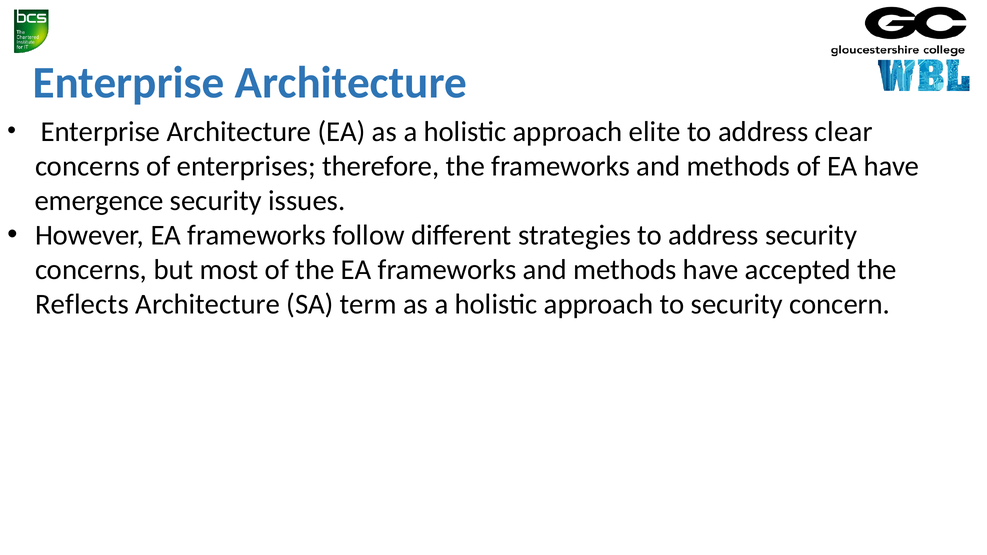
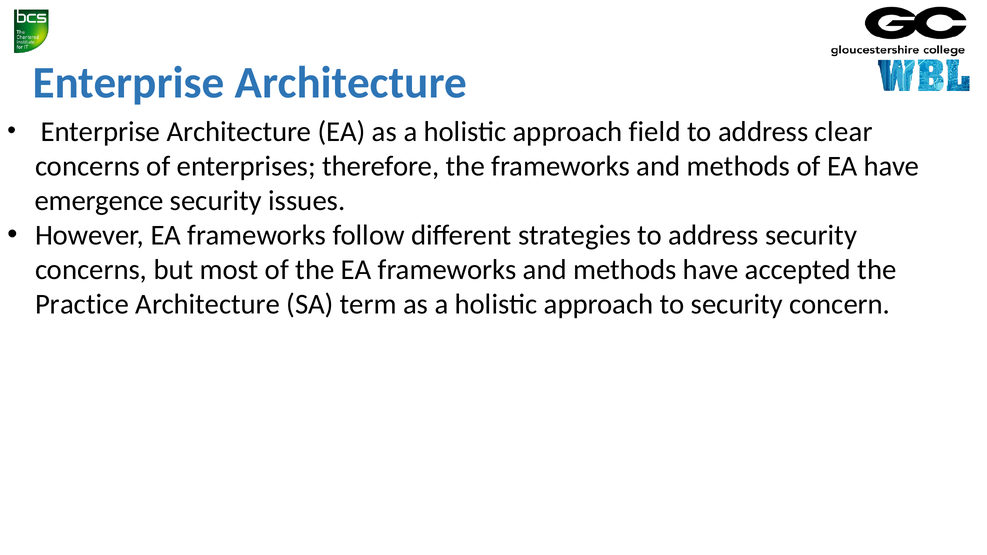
elite: elite -> field
Reflects: Reflects -> Practice
